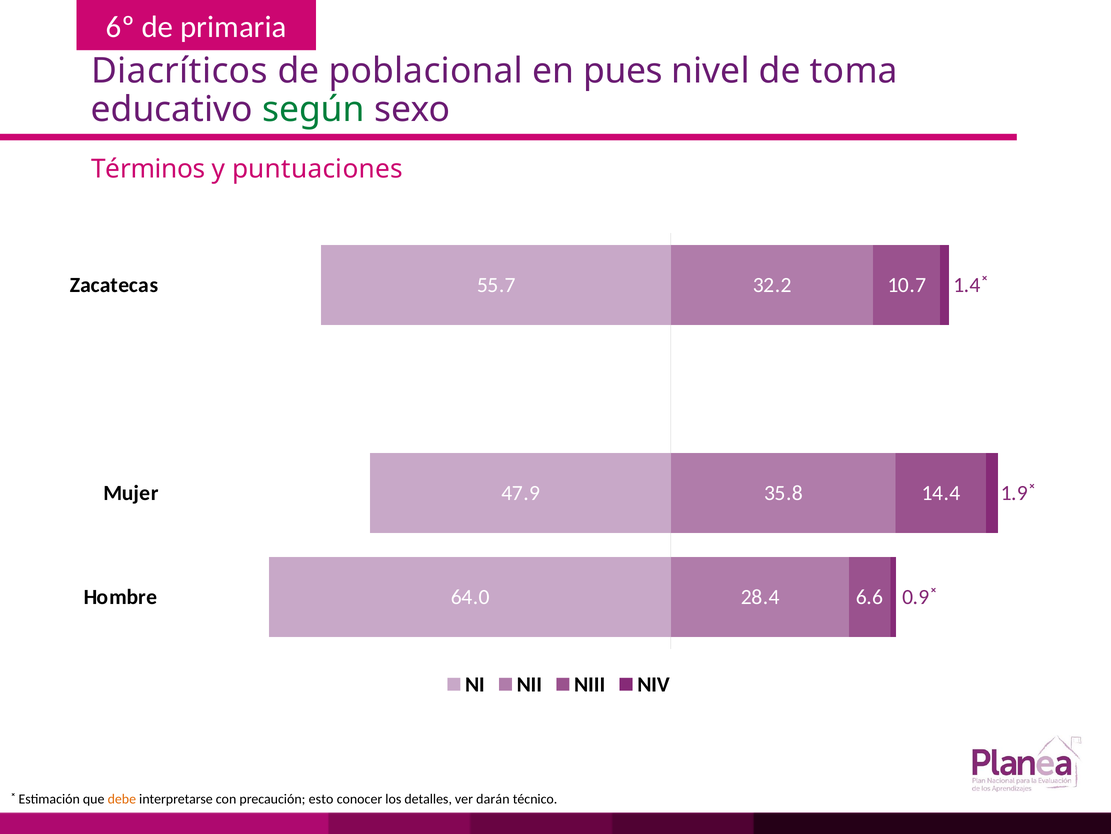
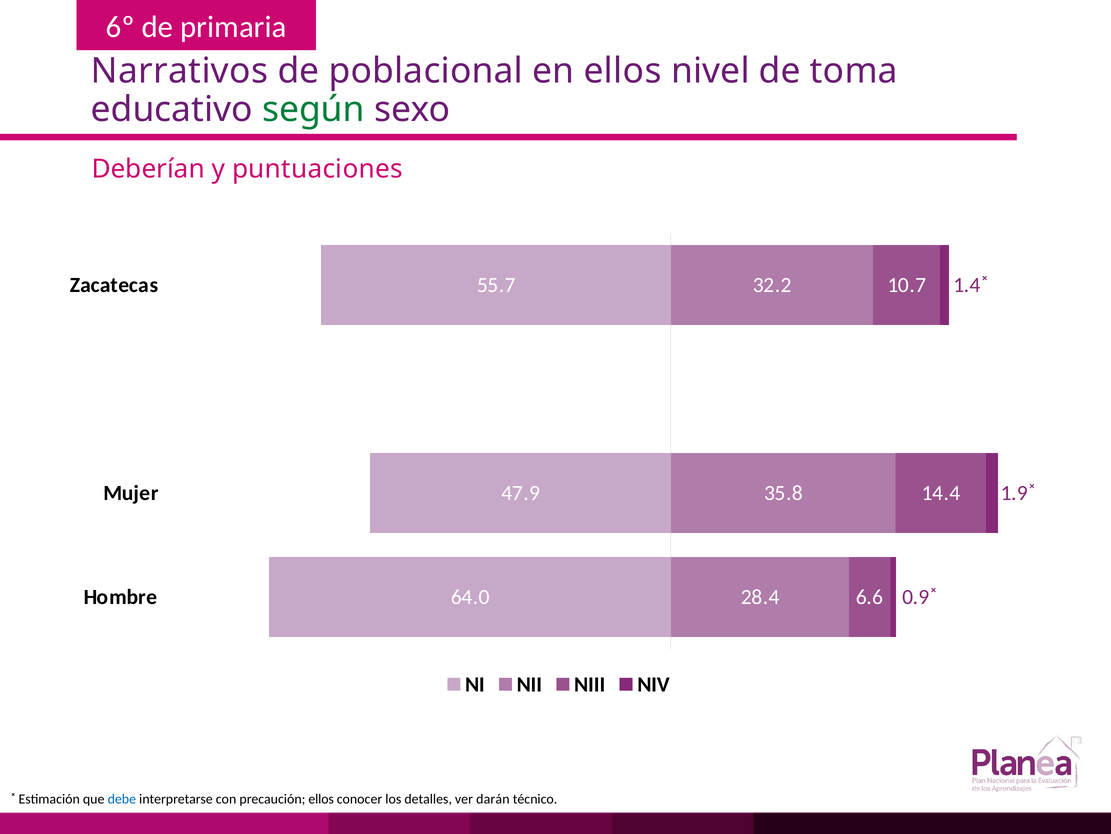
Diacríticos: Diacríticos -> Narrativos
en pues: pues -> ellos
Términos: Términos -> Deberían
debe colour: orange -> blue
precaución esto: esto -> ellos
